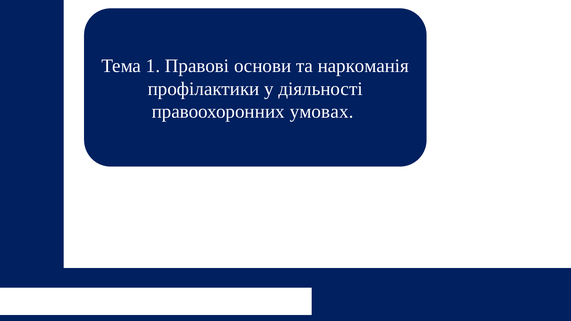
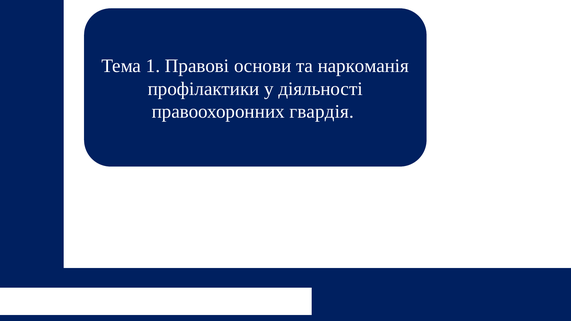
умовах: умовах -> гвардія
